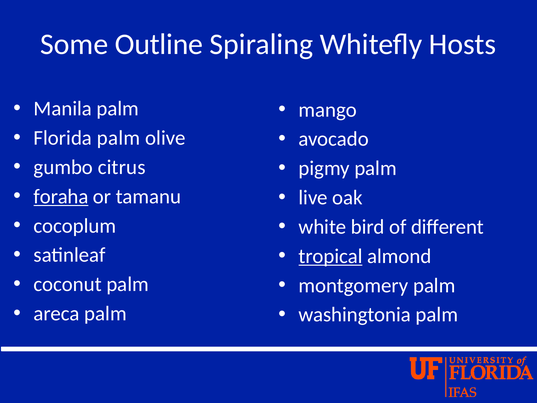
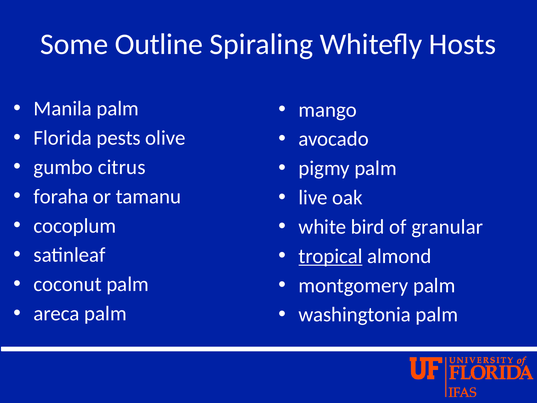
Florida palm: palm -> pests
foraha underline: present -> none
different: different -> granular
